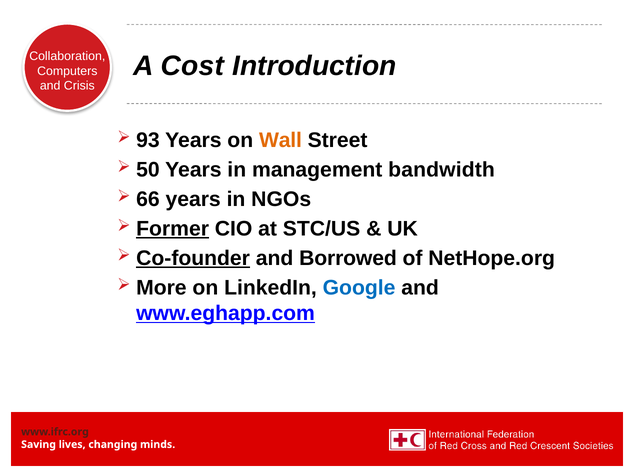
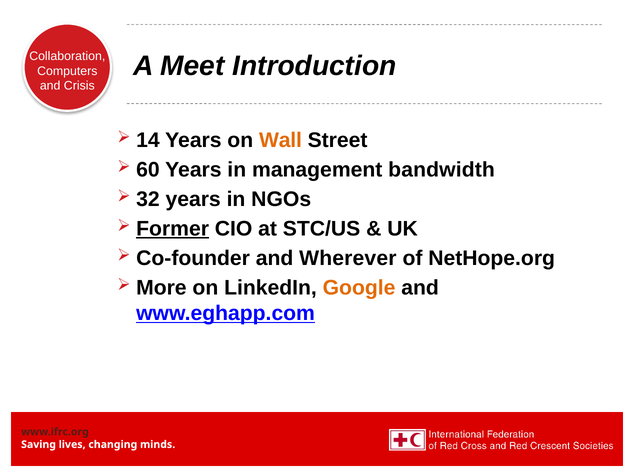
Cost: Cost -> Meet
93: 93 -> 14
50: 50 -> 60
66: 66 -> 32
Co-founder underline: present -> none
Borrowed: Borrowed -> Wherever
Google colour: blue -> orange
